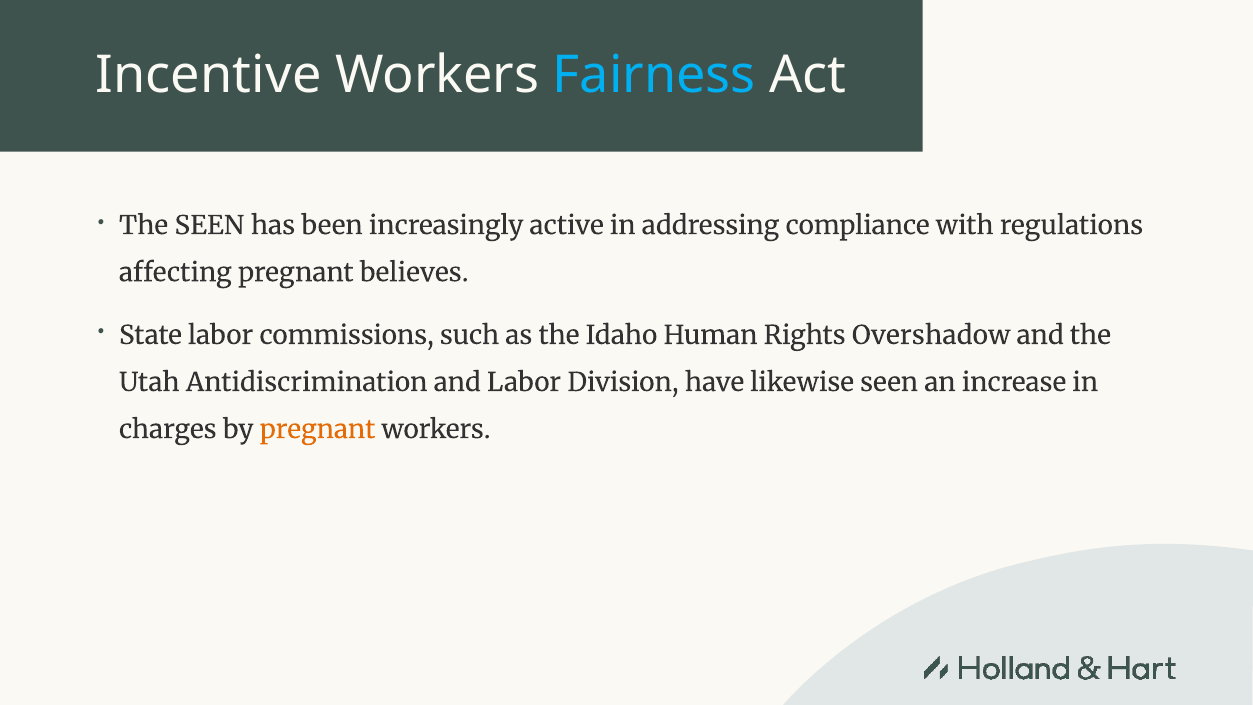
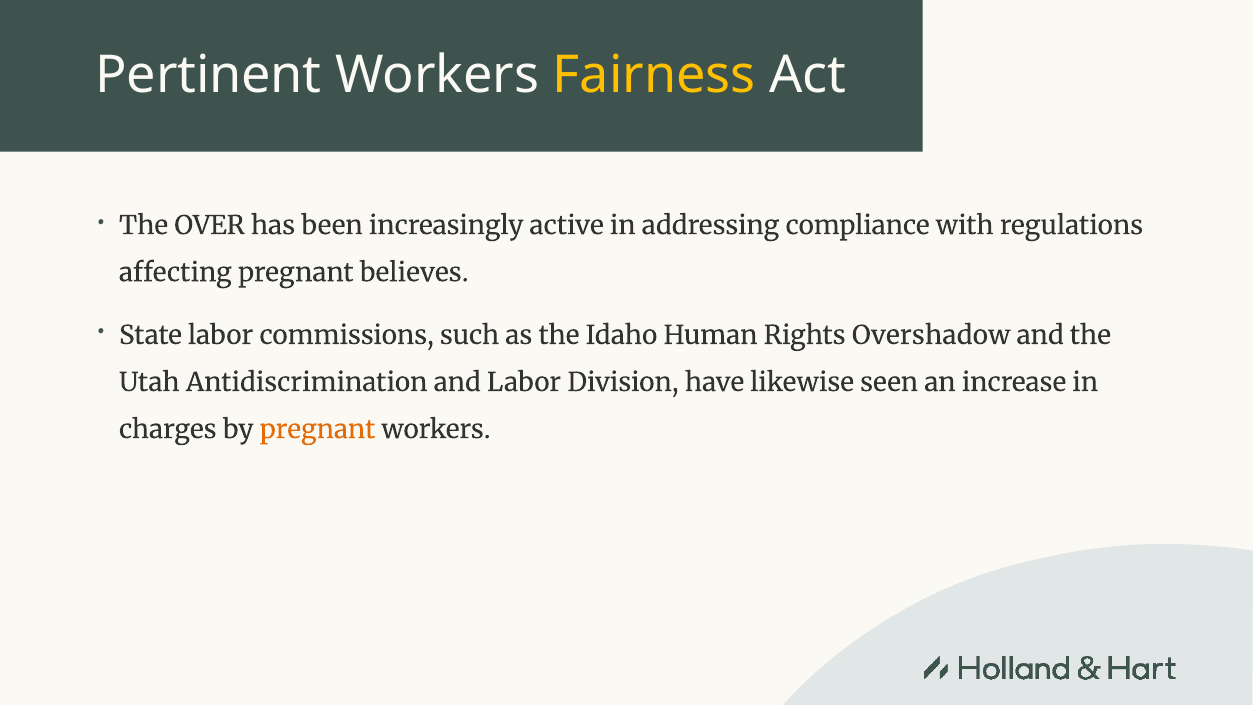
Incentive: Incentive -> Pertinent
Fairness colour: light blue -> yellow
The SEEN: SEEN -> OVER
